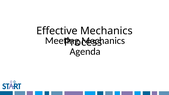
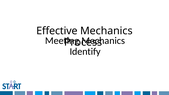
Agenda: Agenda -> Identify
